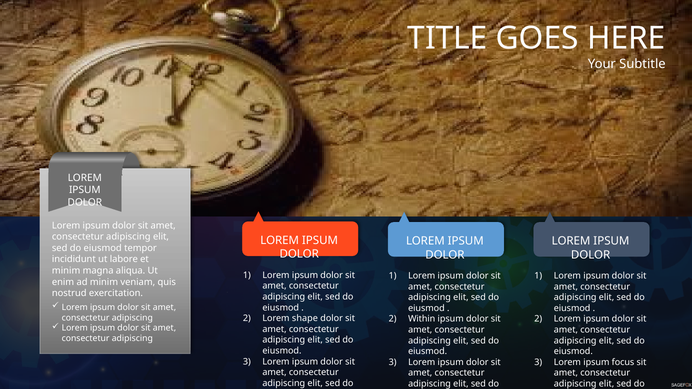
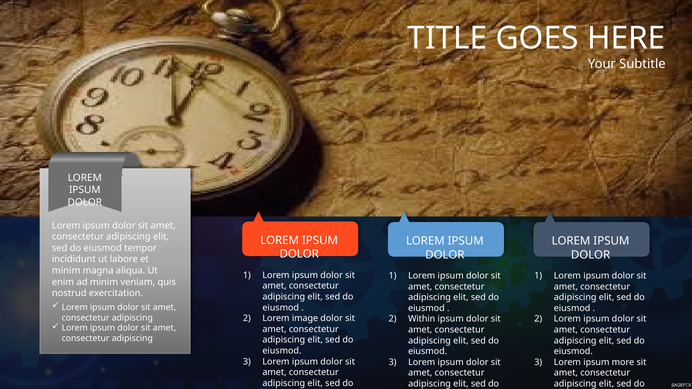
shape: shape -> image
focus: focus -> more
